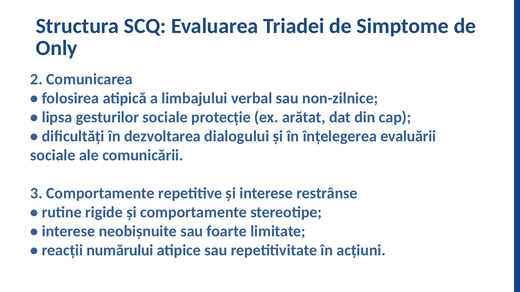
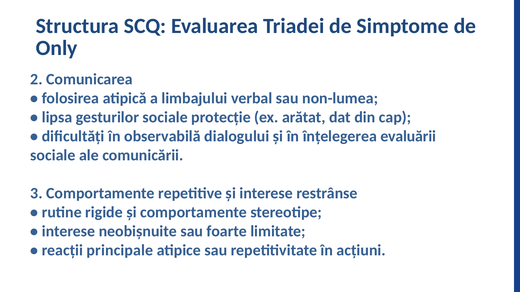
non-zilnice: non-zilnice -> non-lumea
dezvoltarea: dezvoltarea -> observabilă
numărului: numărului -> principale
